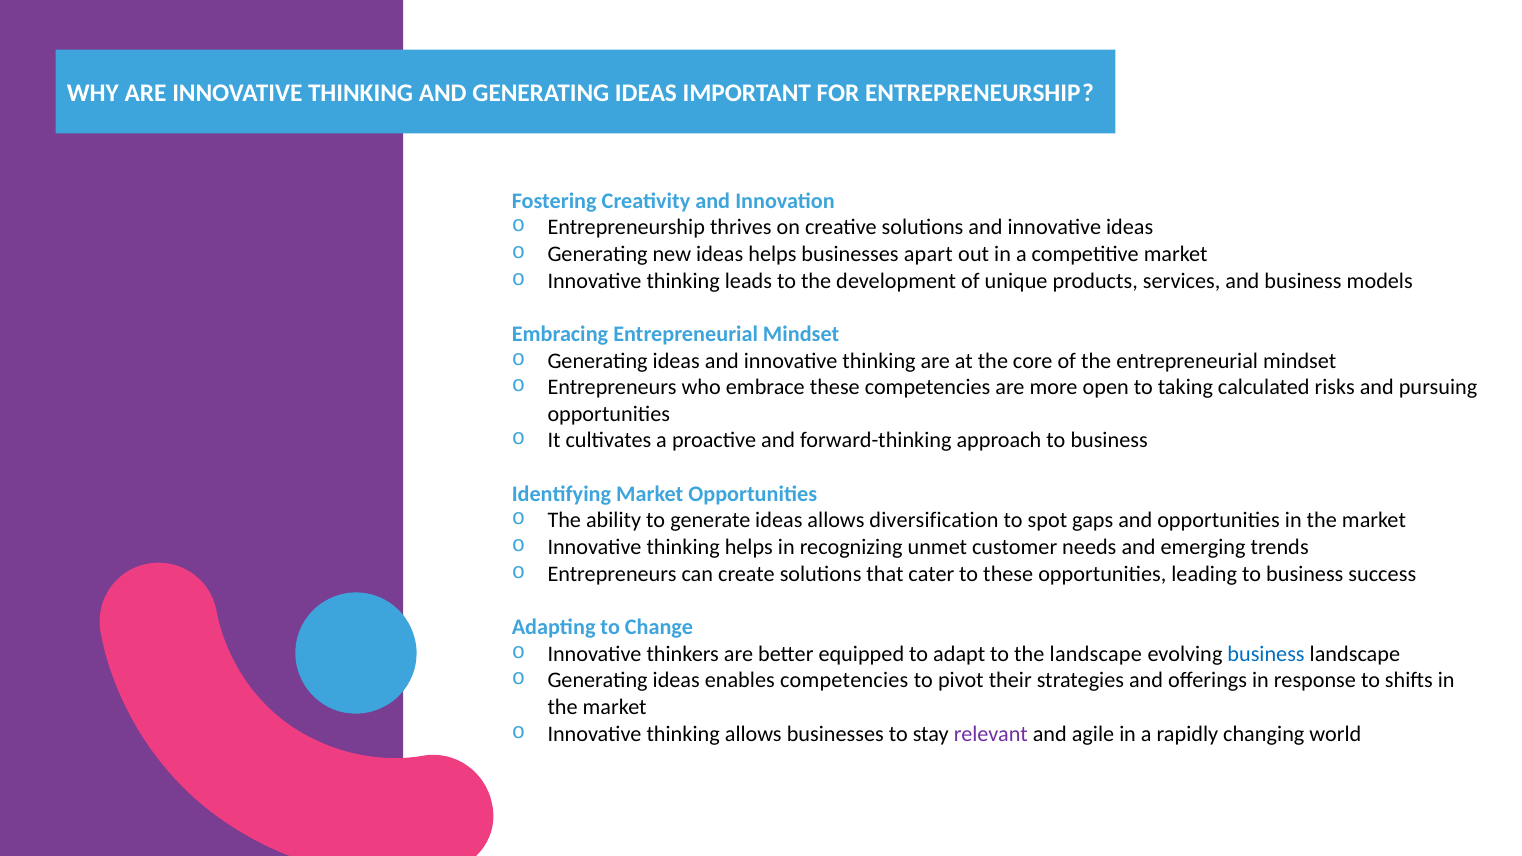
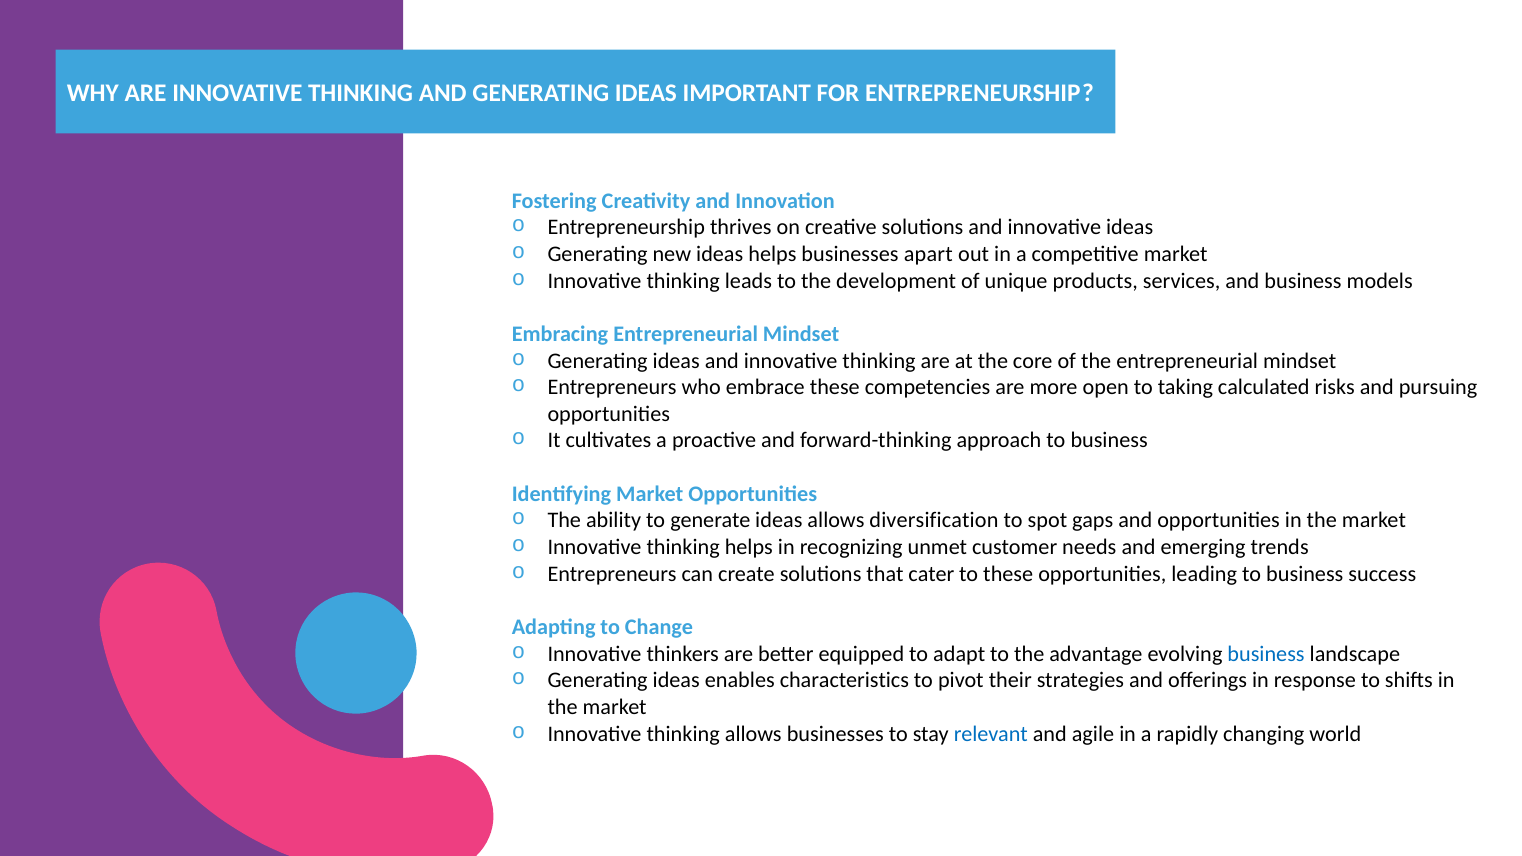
the landscape: landscape -> advantage
enables competencies: competencies -> characteristics
relevant colour: purple -> blue
